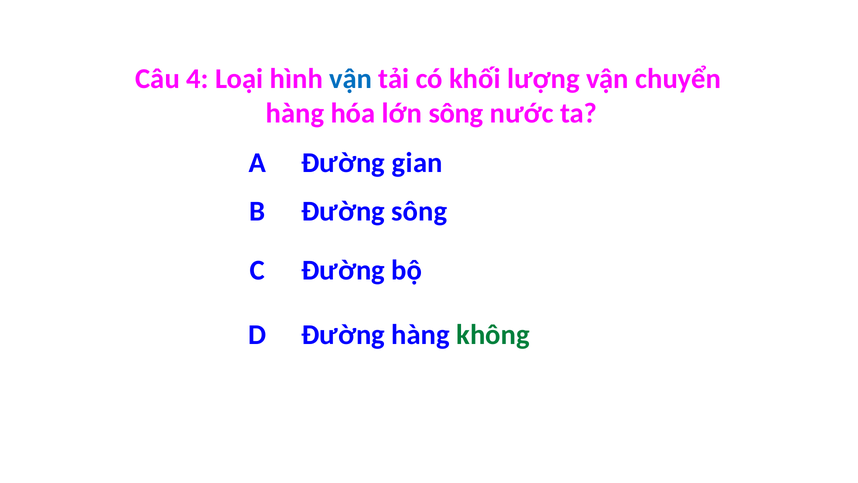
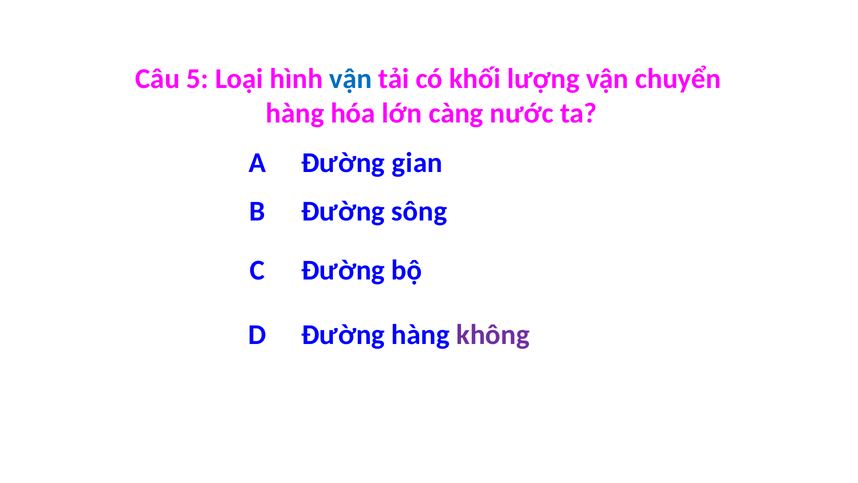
4: 4 -> 5
lớn sông: sông -> càng
không colour: green -> purple
